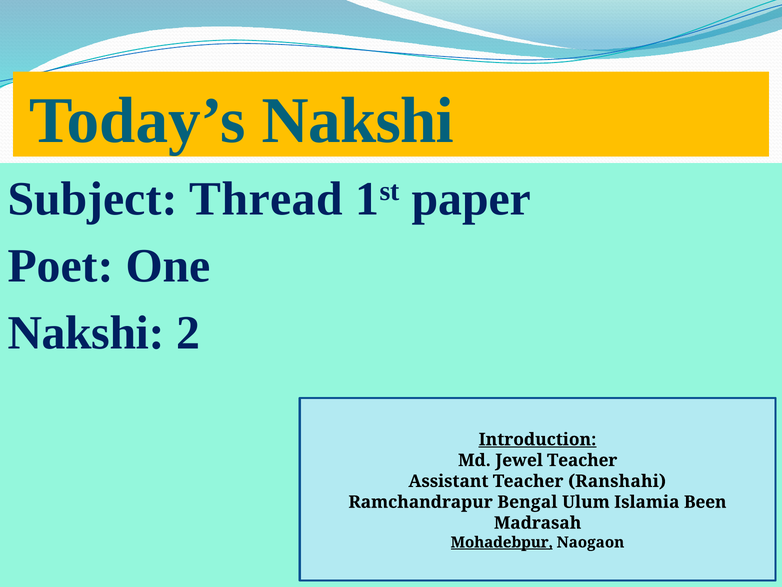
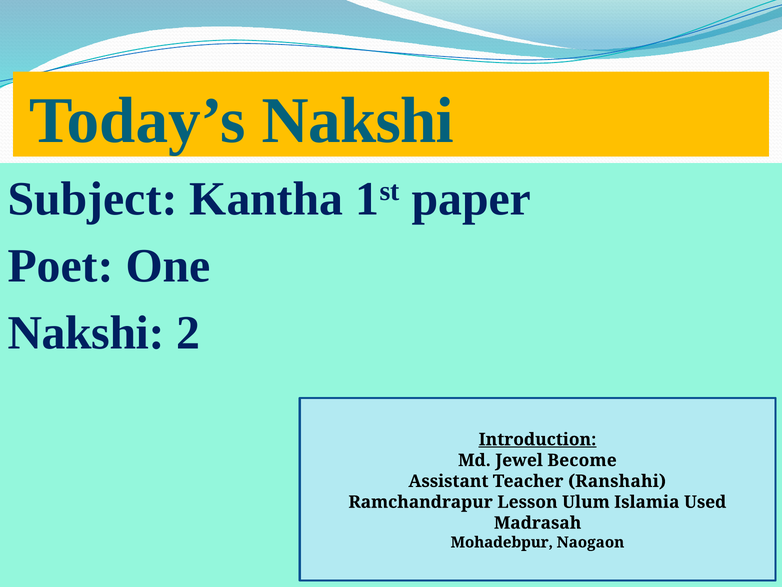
Thread: Thread -> Kantha
Jewel Teacher: Teacher -> Become
Bengal: Bengal -> Lesson
Been: Been -> Used
Mohadebpur underline: present -> none
